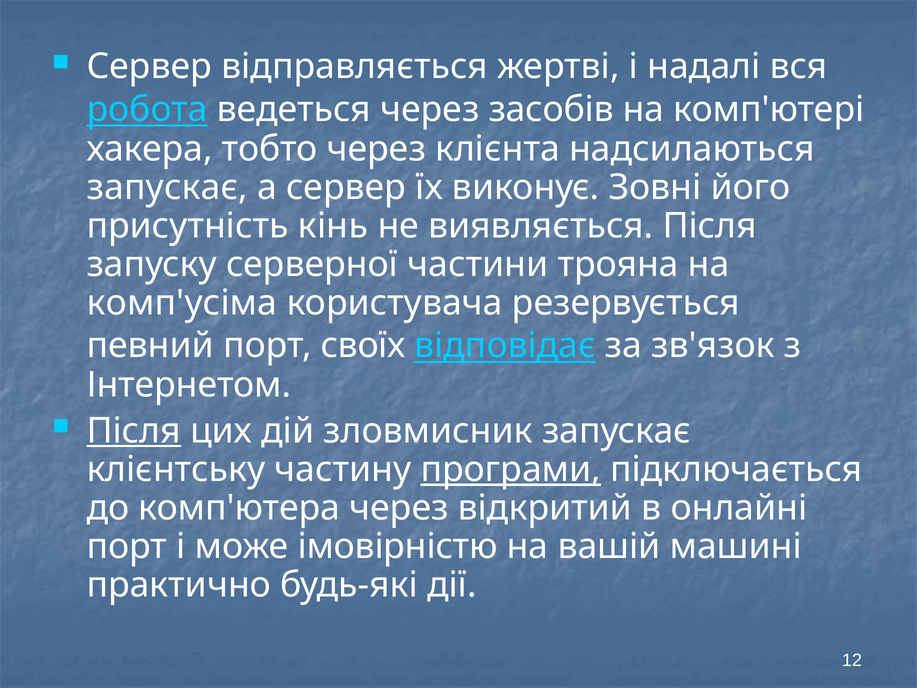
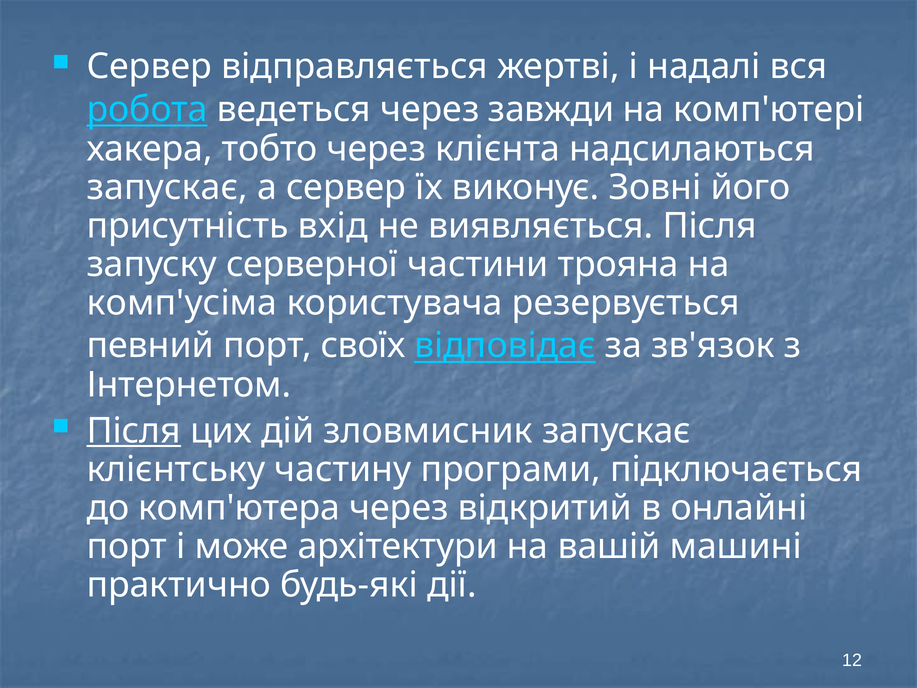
засобів: засобів -> завжди
кінь: кінь -> вхід
програми underline: present -> none
імовірністю: імовірністю -> архітектури
